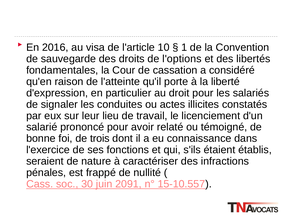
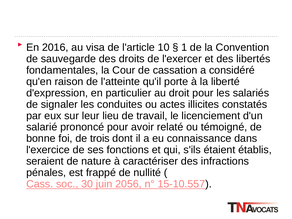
l'options: l'options -> l'exercer
2091: 2091 -> 2056
